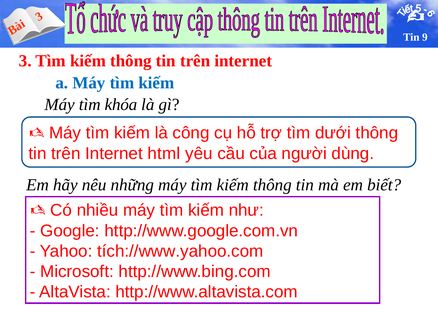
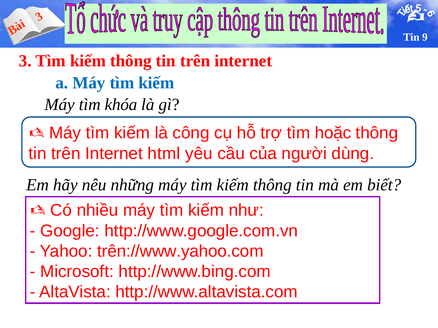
dưới: dưới -> hoặc
tích://www.yahoo.com: tích://www.yahoo.com -> trên://www.yahoo.com
